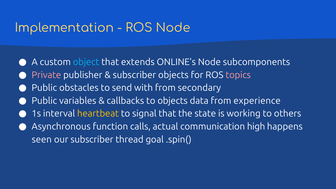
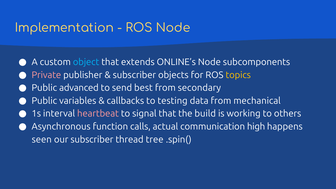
topics colour: pink -> yellow
obstacles: obstacles -> advanced
with: with -> best
to objects: objects -> testing
experience: experience -> mechanical
heartbeat colour: yellow -> pink
state: state -> build
goal: goal -> tree
